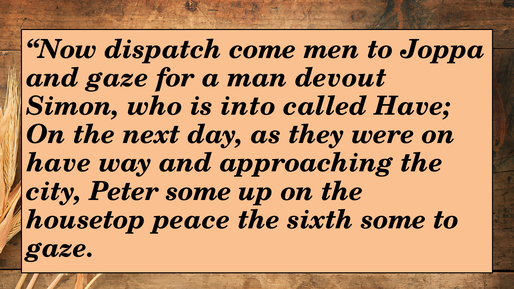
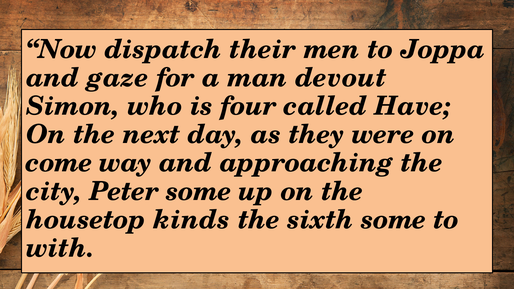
come: come -> their
into: into -> four
have at (59, 163): have -> come
peace: peace -> kinds
gaze at (60, 248): gaze -> with
